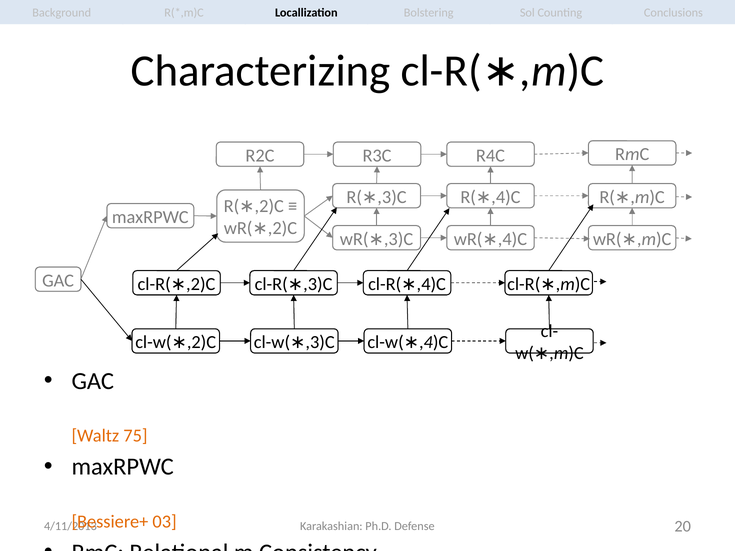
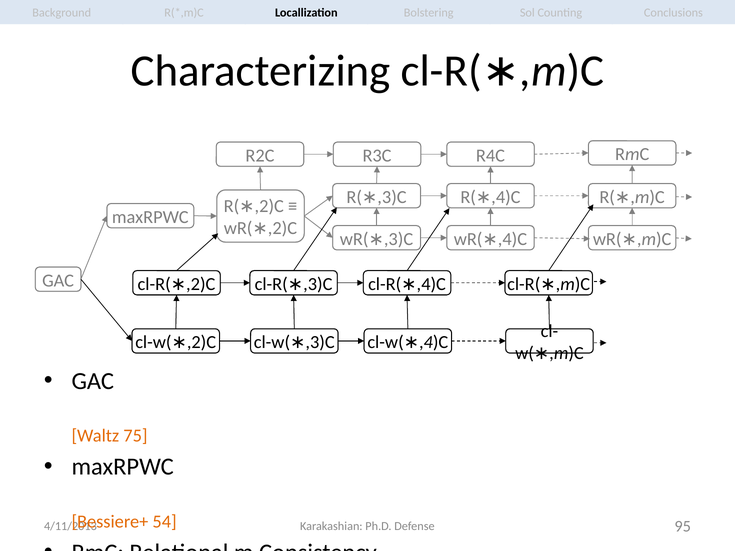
03: 03 -> 54
20: 20 -> 95
